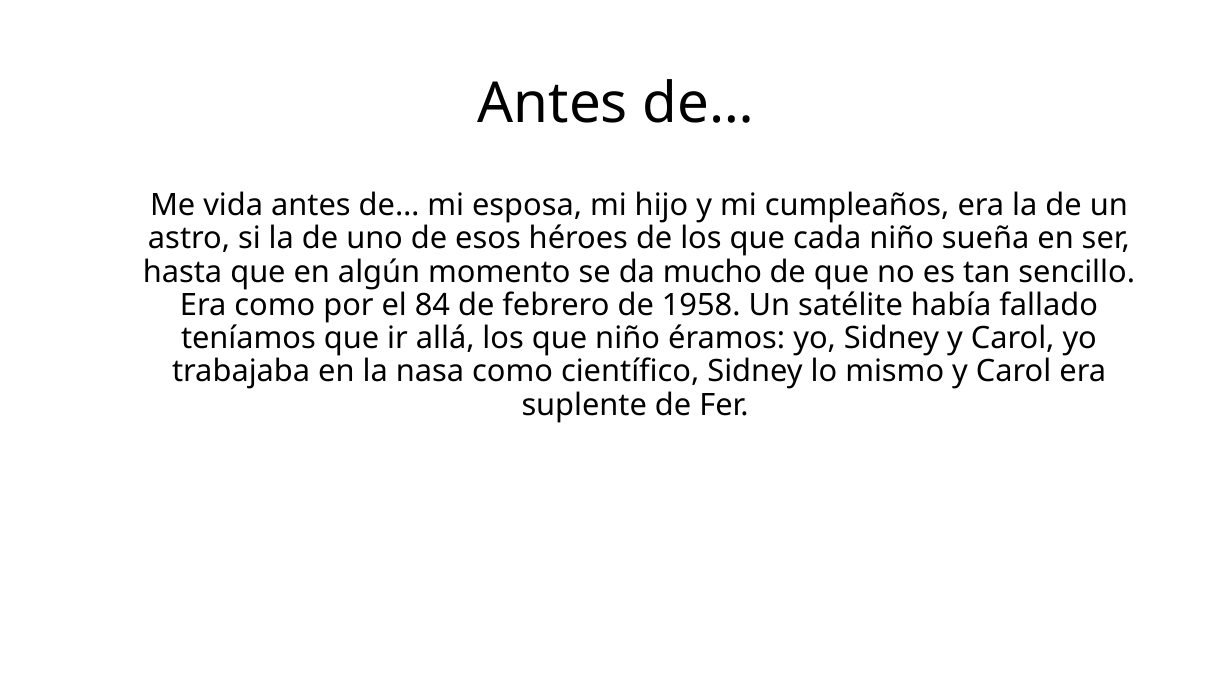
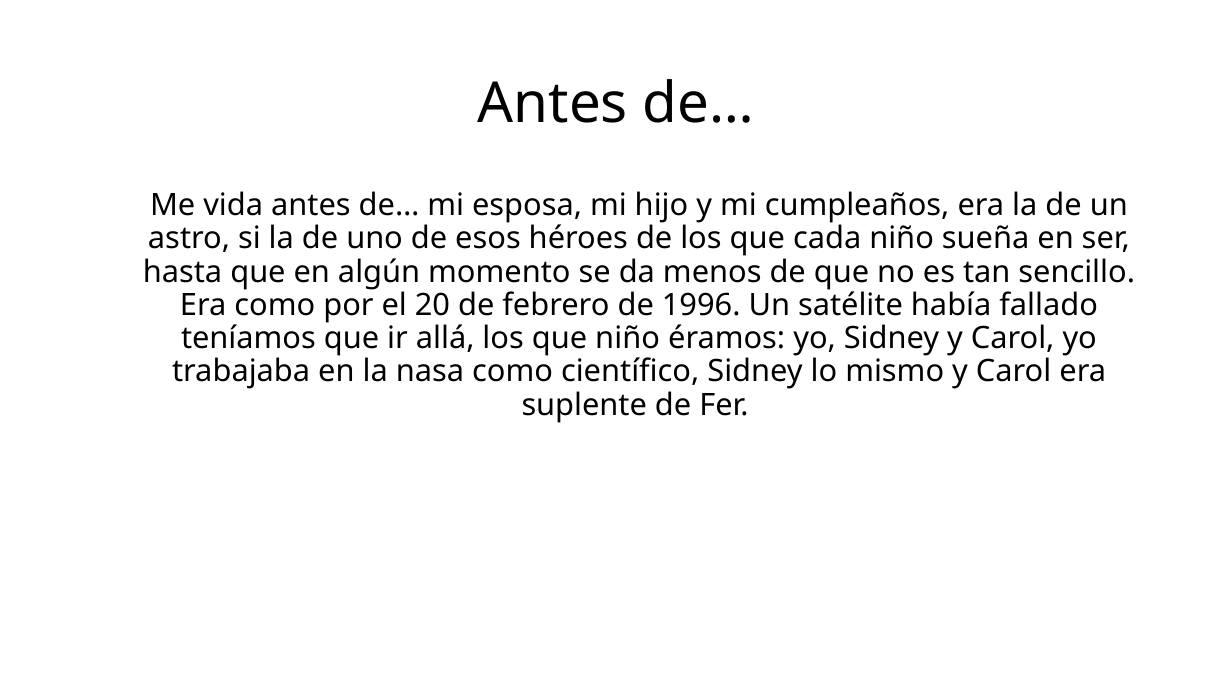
mucho: mucho -> menos
84: 84 -> 20
1958: 1958 -> 1996
